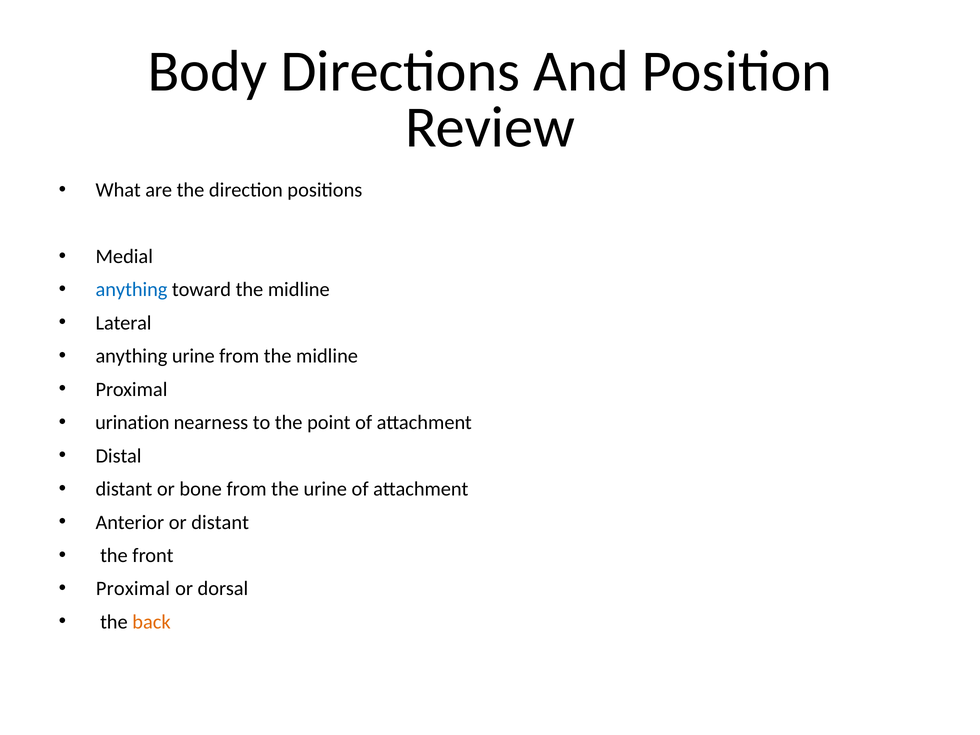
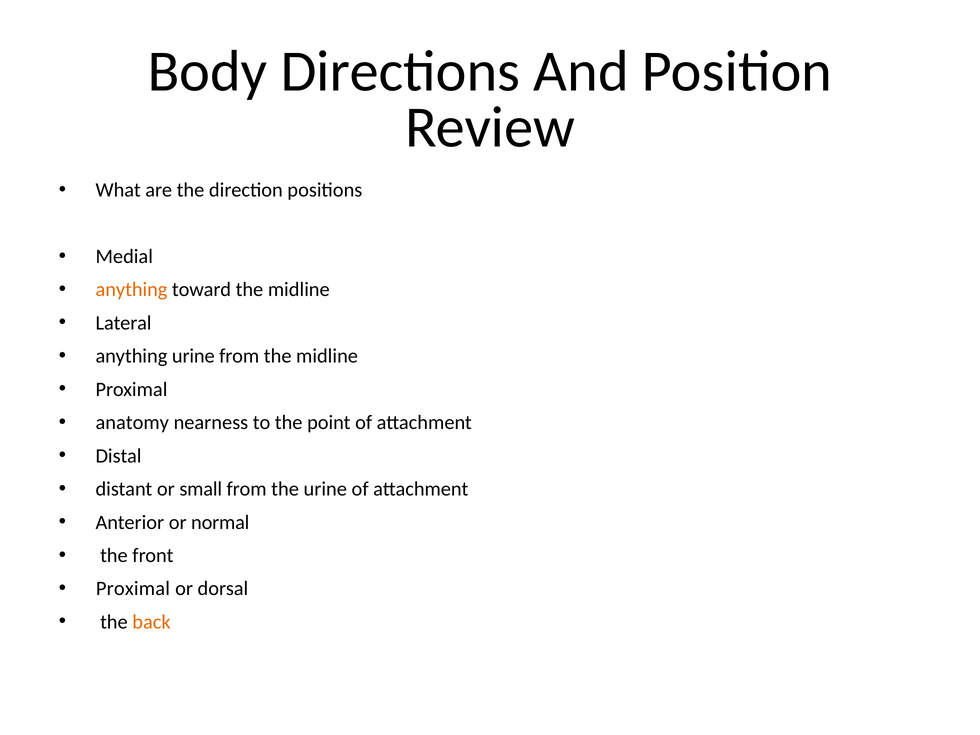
anything at (132, 290) colour: blue -> orange
urination: urination -> anatomy
bone: bone -> small
or distant: distant -> normal
